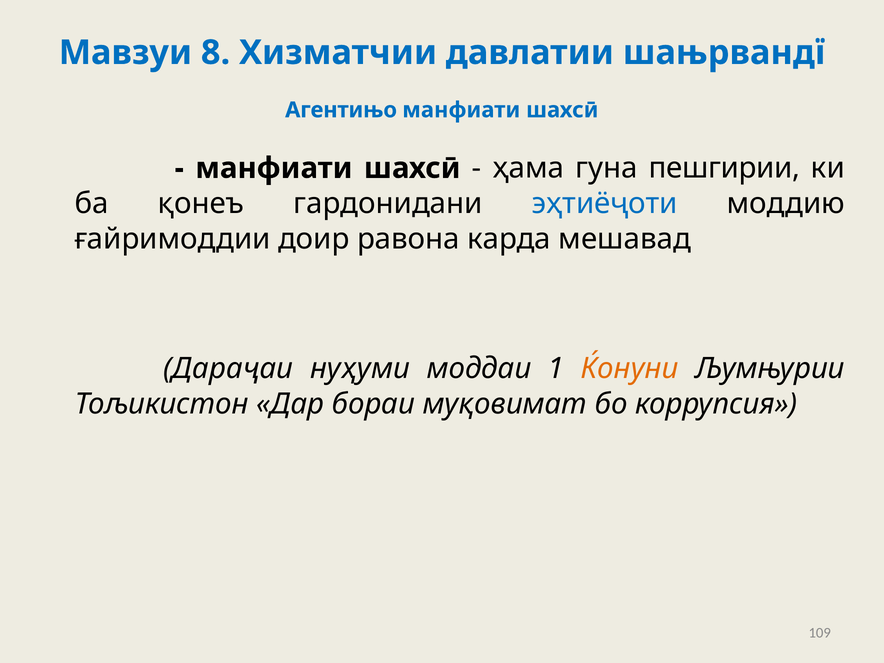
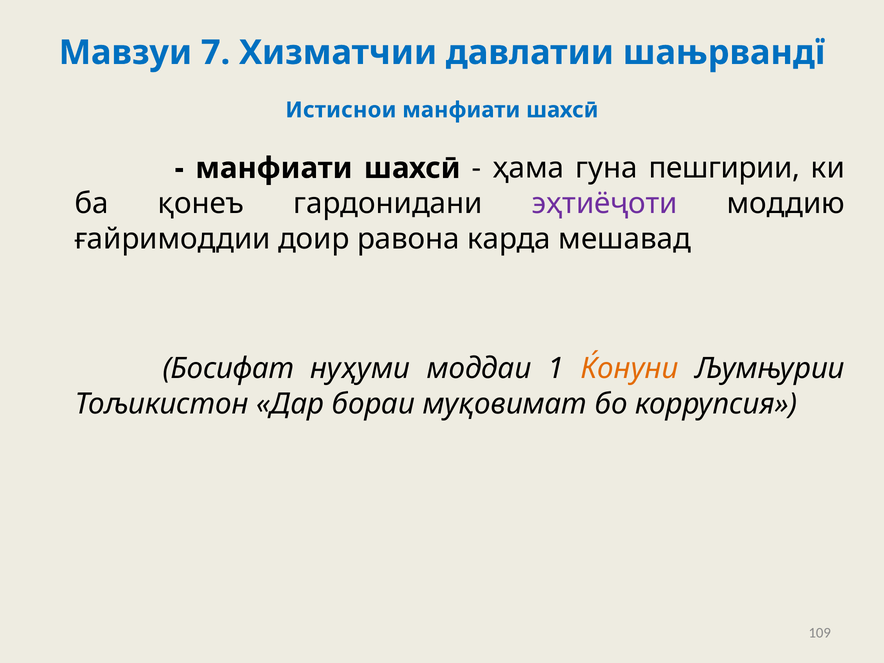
8: 8 -> 7
Агентињо: Агентињо -> Истиснои
эҳтиёҷоти colour: blue -> purple
Дараҷаи: Дараҷаи -> Босифат
